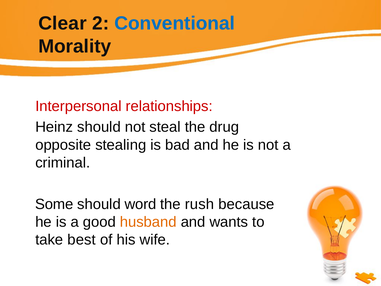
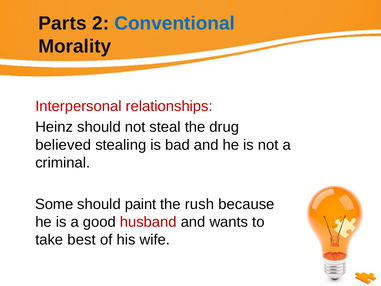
Clear: Clear -> Parts
opposite: opposite -> believed
word: word -> paint
husband colour: orange -> red
